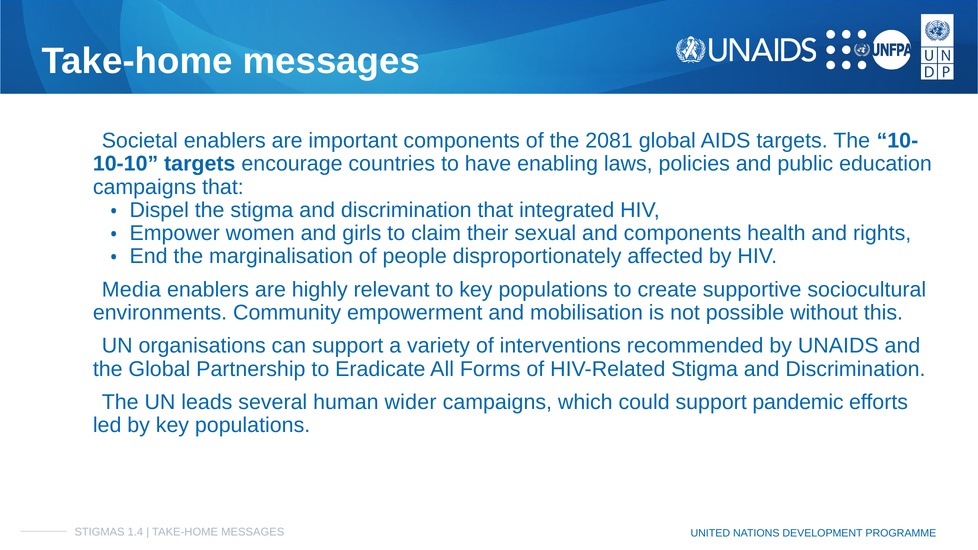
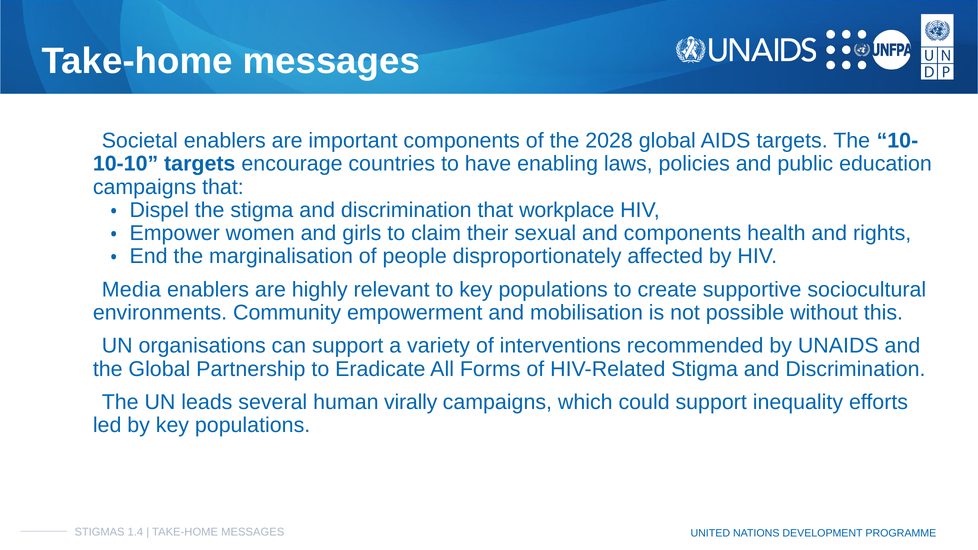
2081: 2081 -> 2028
integrated: integrated -> workplace
wider: wider -> virally
pandemic: pandemic -> inequality
